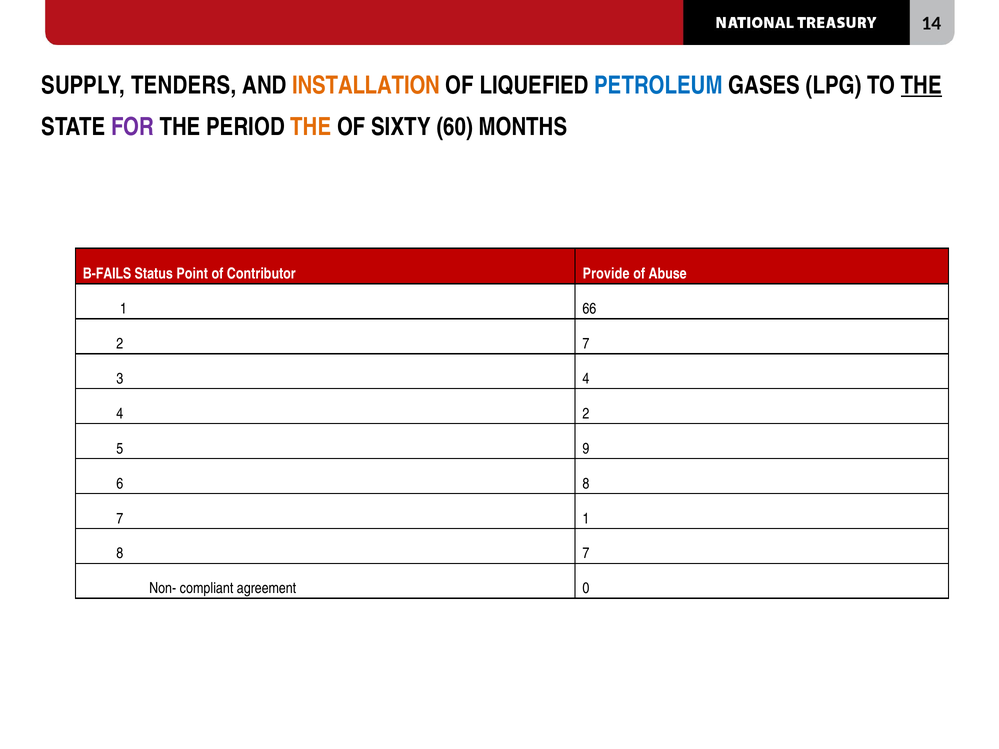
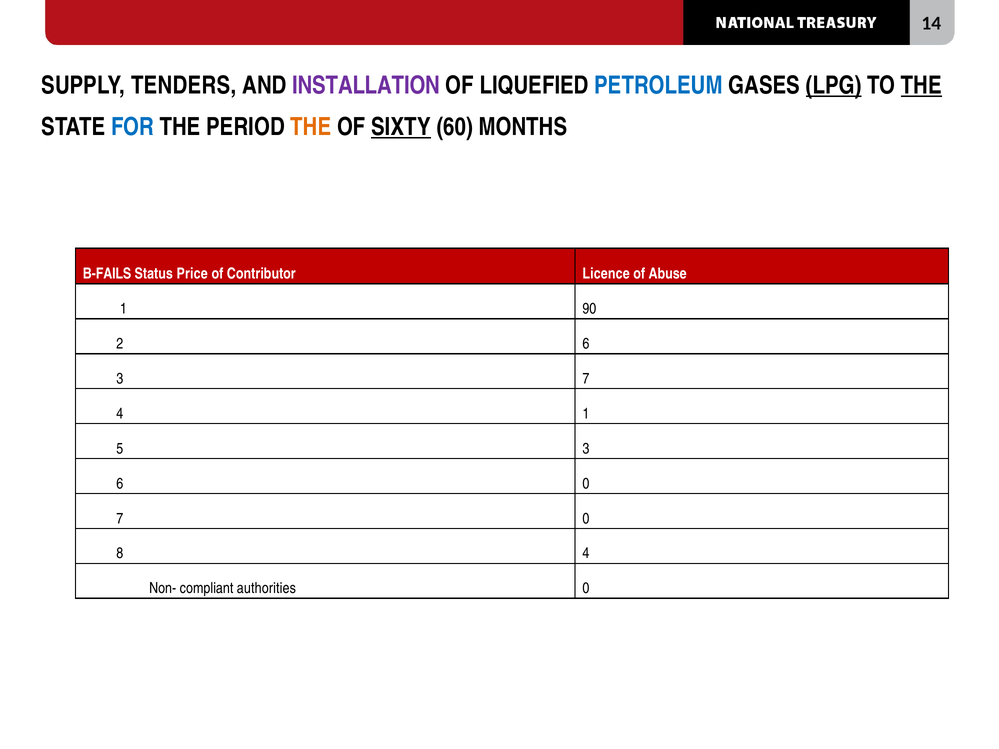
INSTALLATION colour: orange -> purple
LPG underline: none -> present
FOR colour: purple -> blue
SIXTY underline: none -> present
Point: Point -> Price
Provide: Provide -> Licence
66: 66 -> 90
2 7: 7 -> 6
3 4: 4 -> 7
4 2: 2 -> 1
5 9: 9 -> 3
6 8: 8 -> 0
7 1: 1 -> 0
7 at (586, 554): 7 -> 4
agreement: agreement -> authorities
